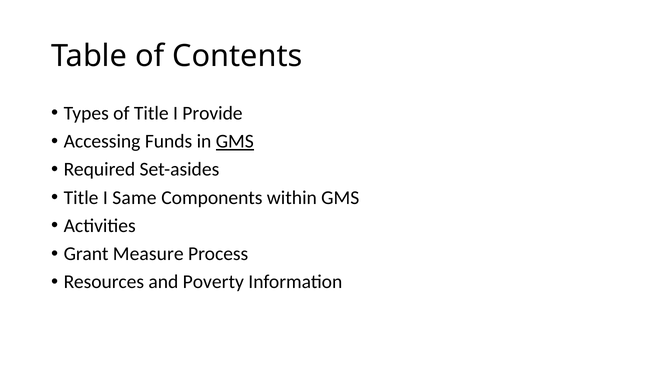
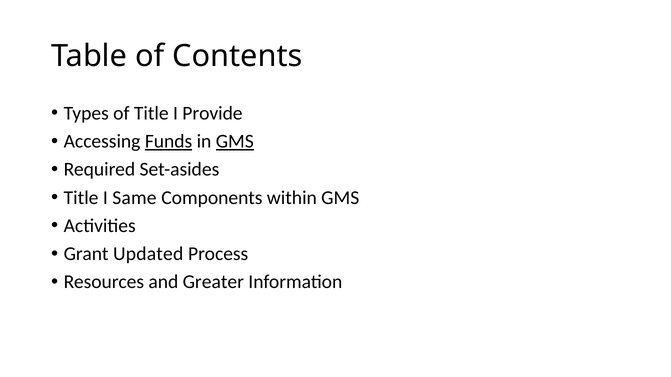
Funds underline: none -> present
Measure: Measure -> Updated
Poverty: Poverty -> Greater
